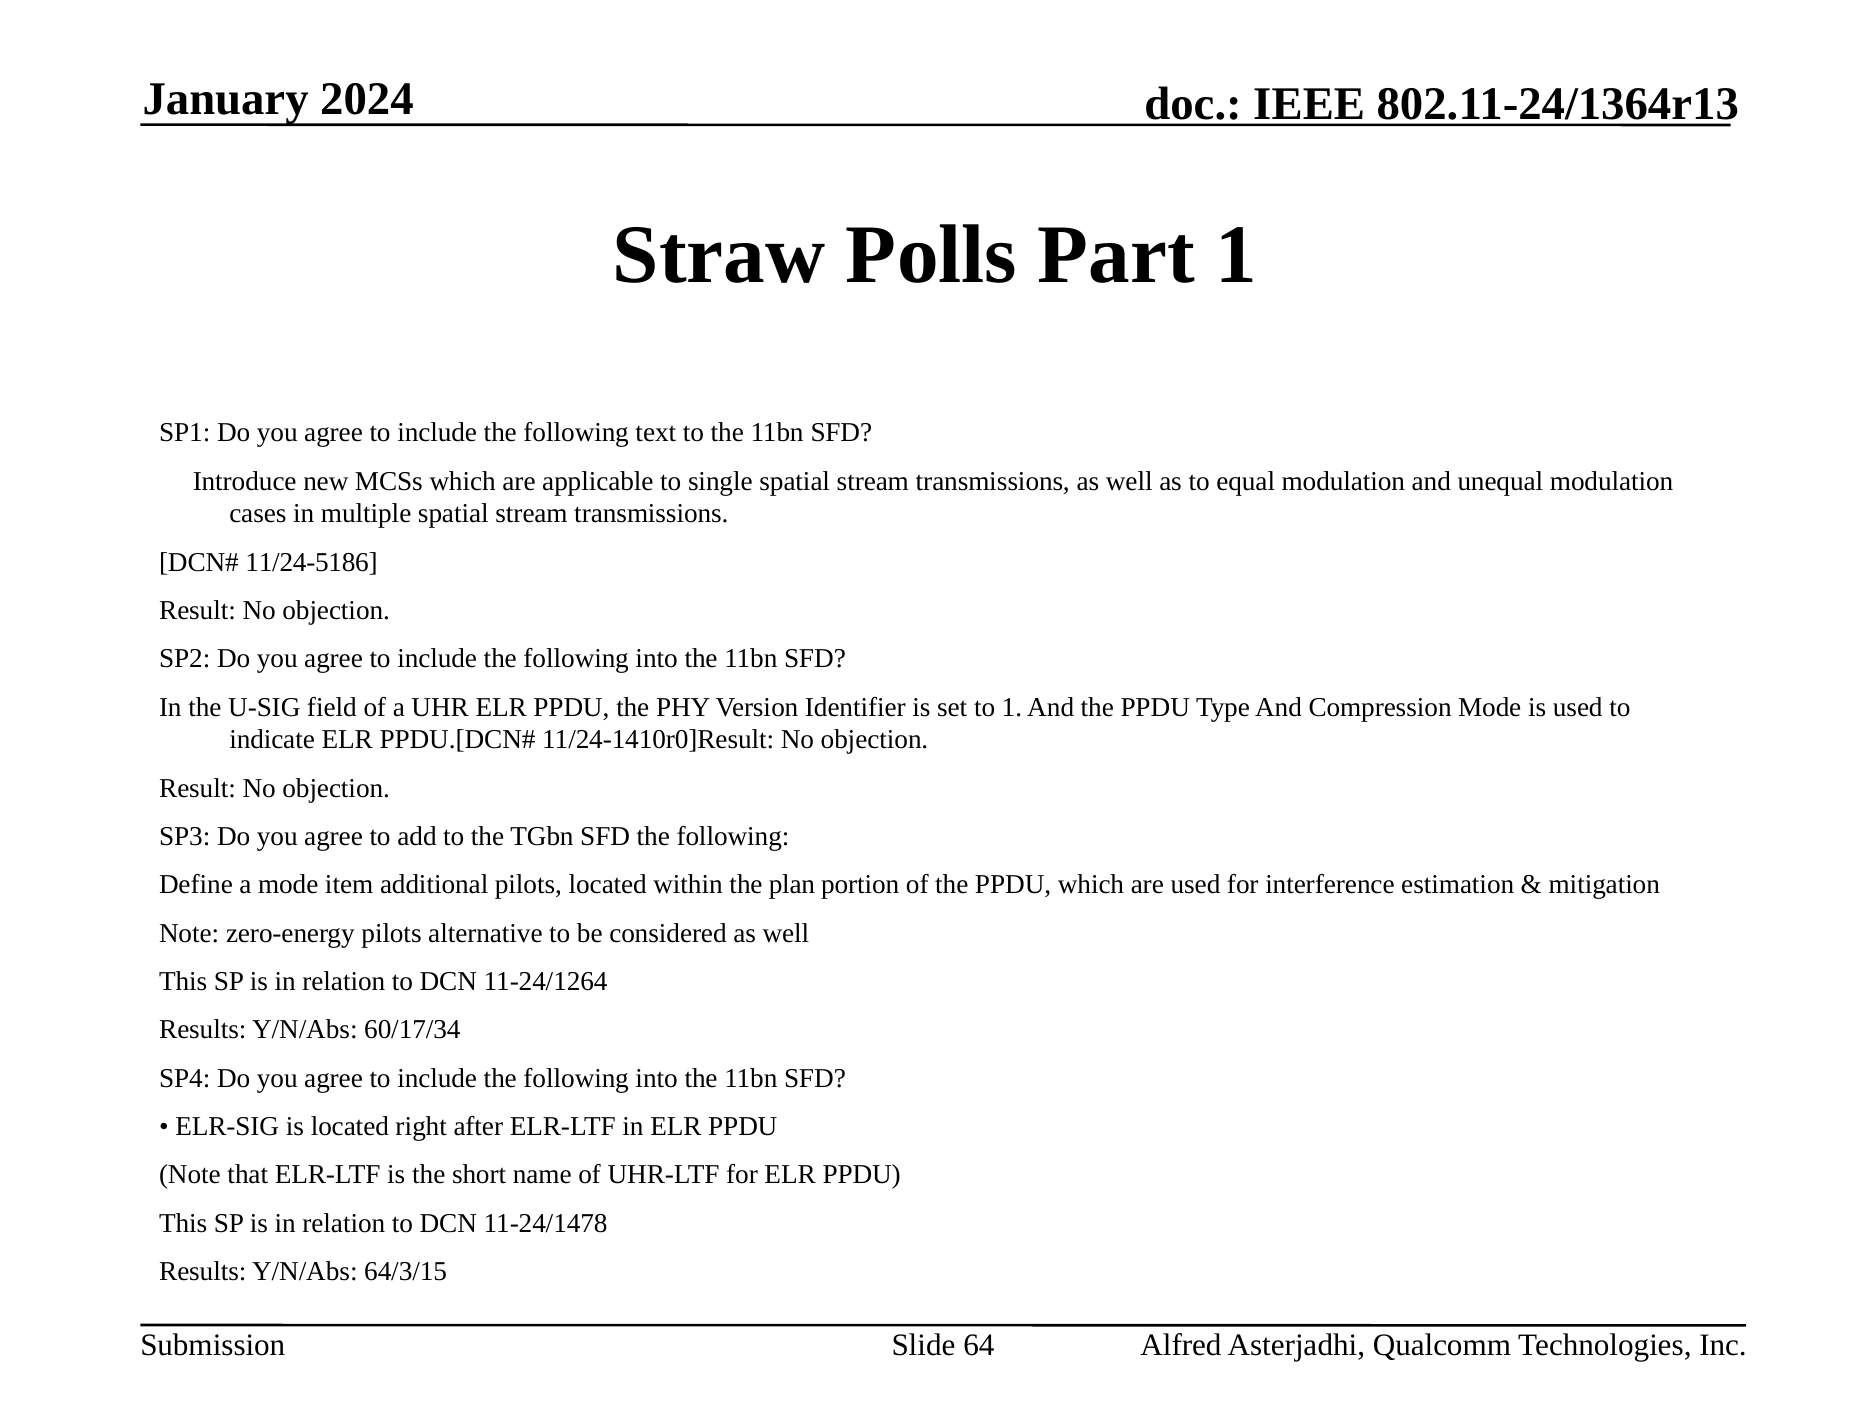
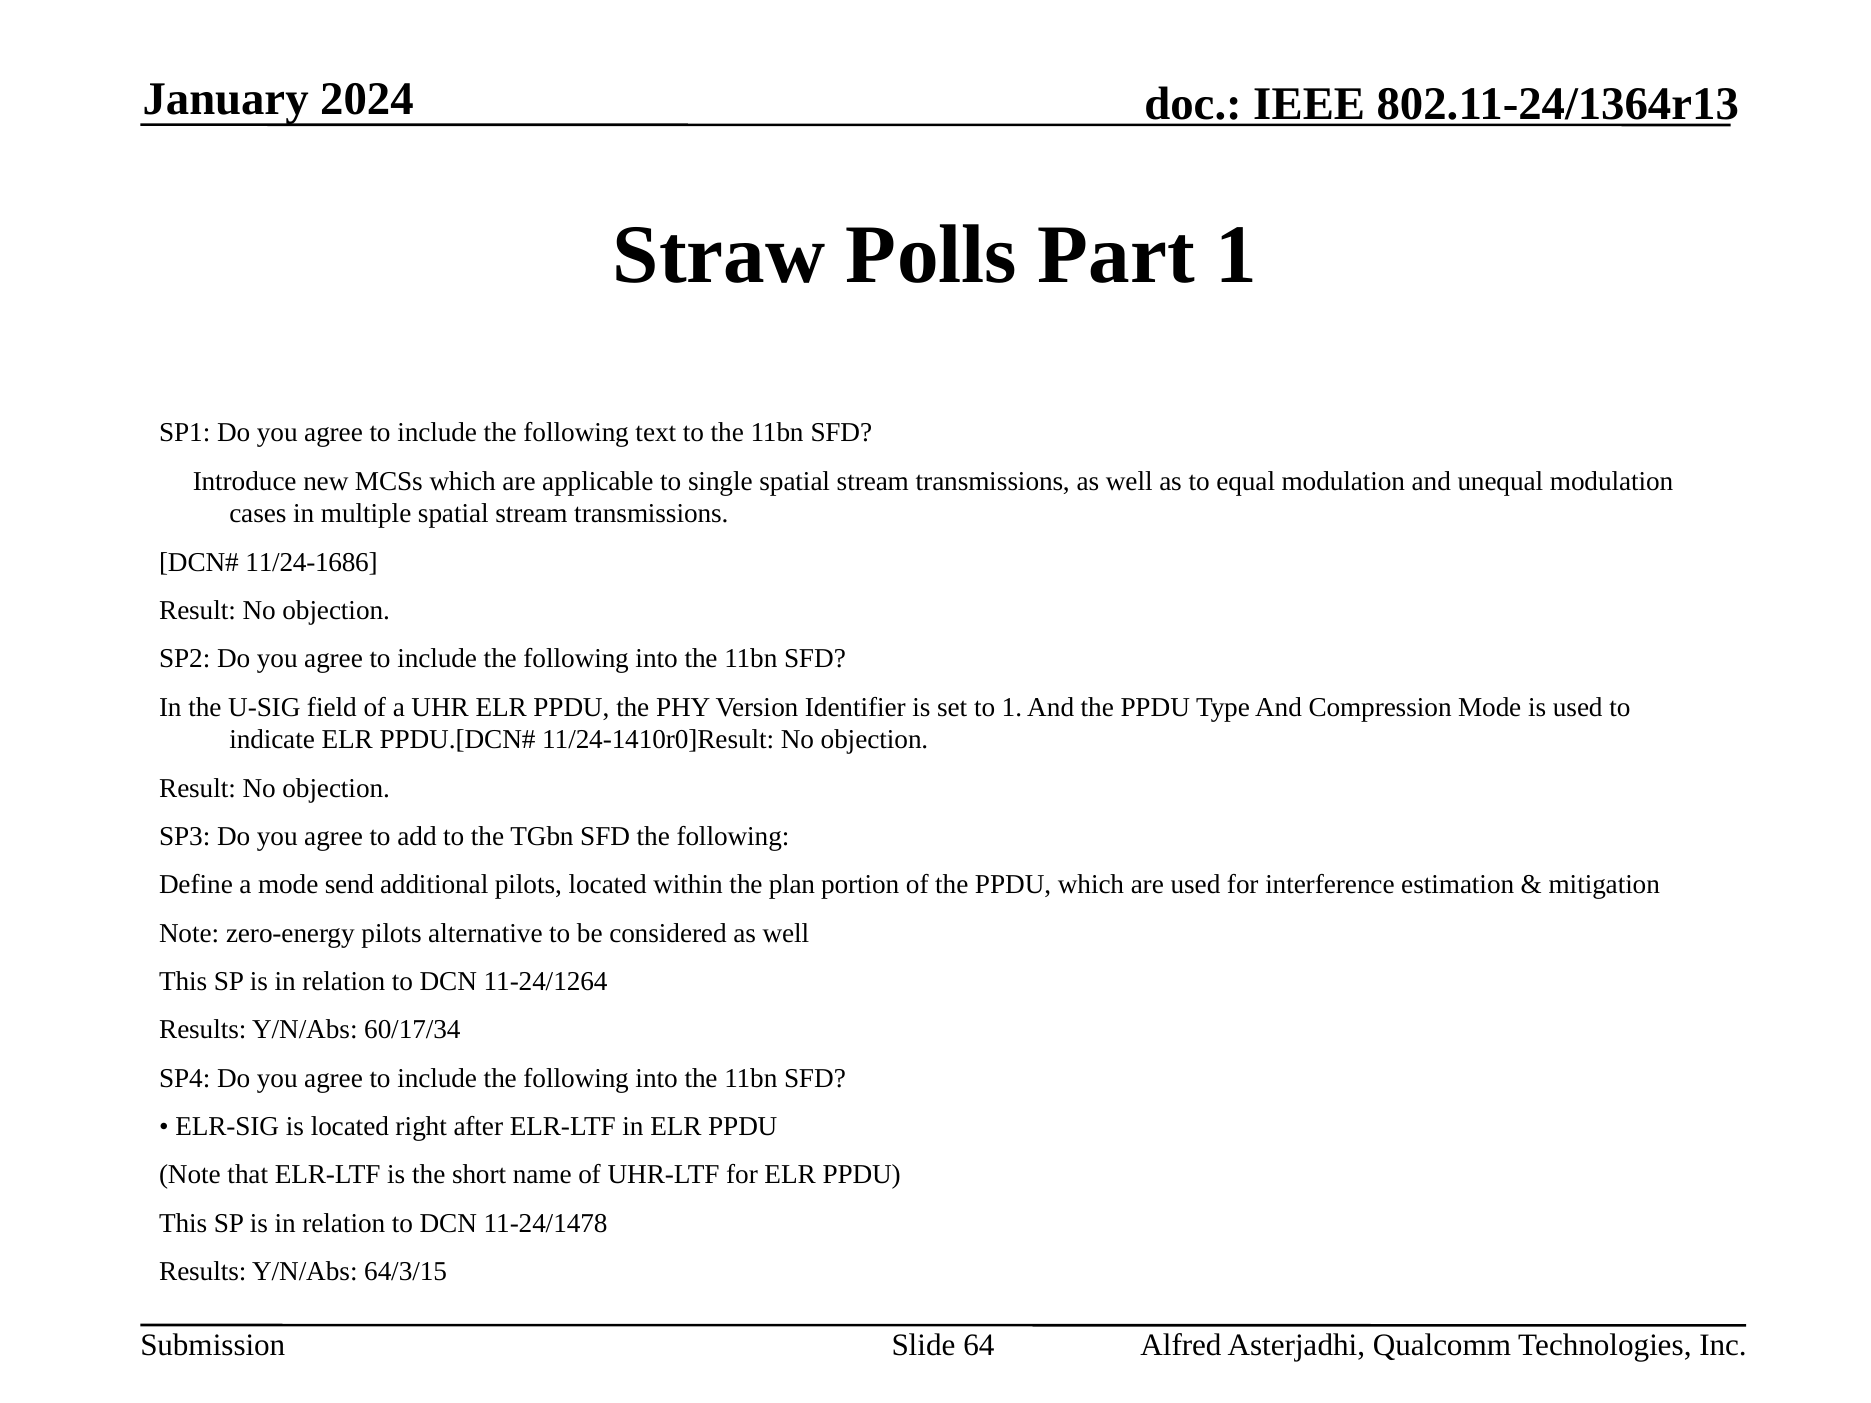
11/24-5186: 11/24-5186 -> 11/24-1686
item: item -> send
